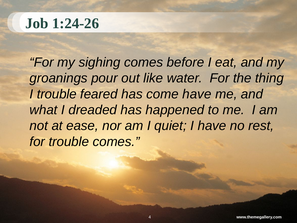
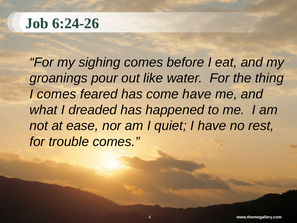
1:24-26: 1:24-26 -> 6:24-26
I trouble: trouble -> comes
